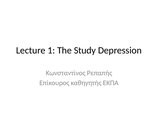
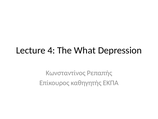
1: 1 -> 4
Study: Study -> What
